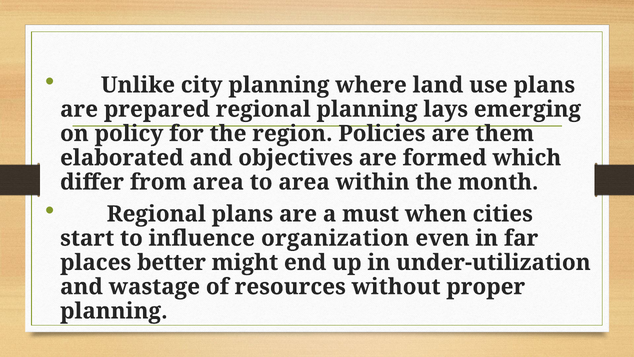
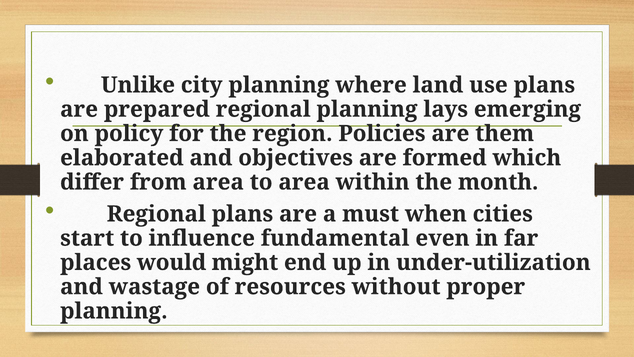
organization: organization -> fundamental
better: better -> would
